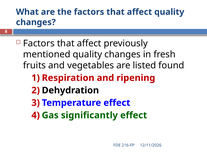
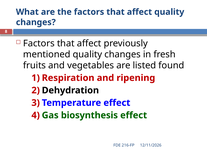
significantly: significantly -> biosynthesis
